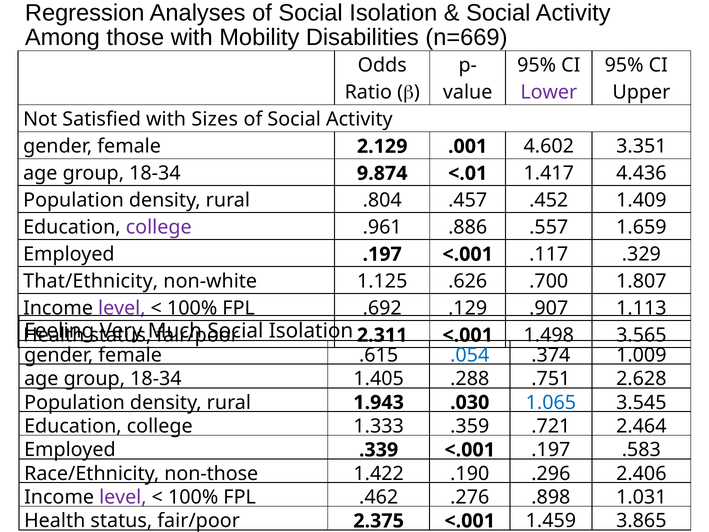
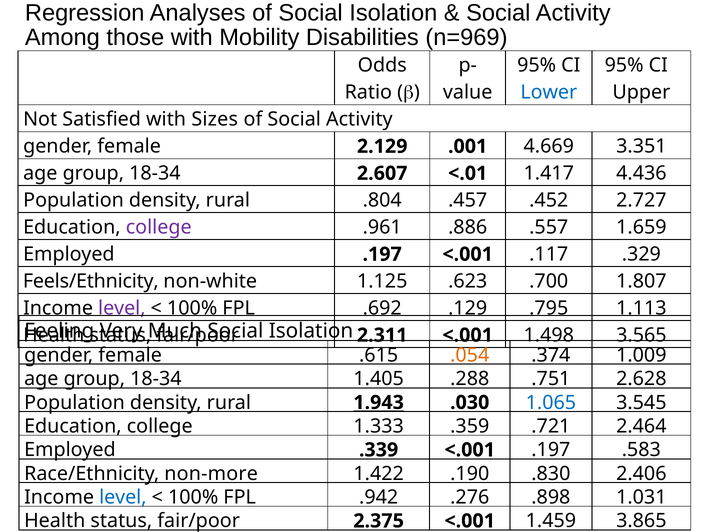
n=669: n=669 -> n=969
Lower colour: purple -> blue
4.602: 4.602 -> 4.669
9.874: 9.874 -> 2.607
1.409: 1.409 -> 2.727
That/Ethnicity: That/Ethnicity -> Feels/Ethnicity
.626: .626 -> .623
.907: .907 -> .795
.054 colour: blue -> orange
1.943 underline: none -> present
non-those: non-those -> non-more
.296: .296 -> .830
level at (123, 497) colour: purple -> blue
.462: .462 -> .942
